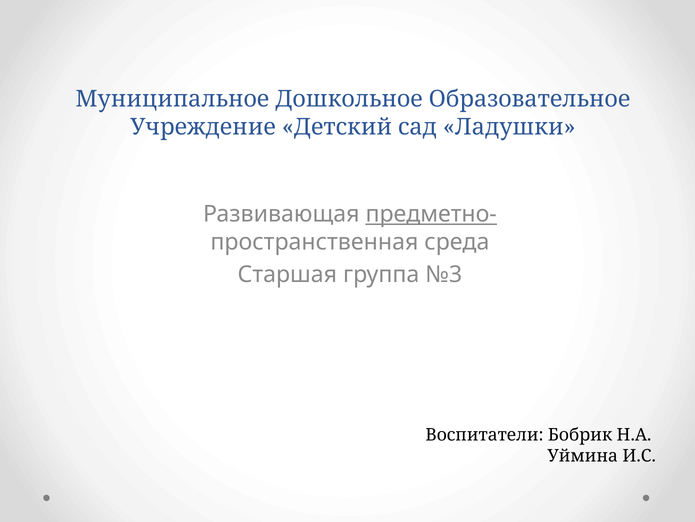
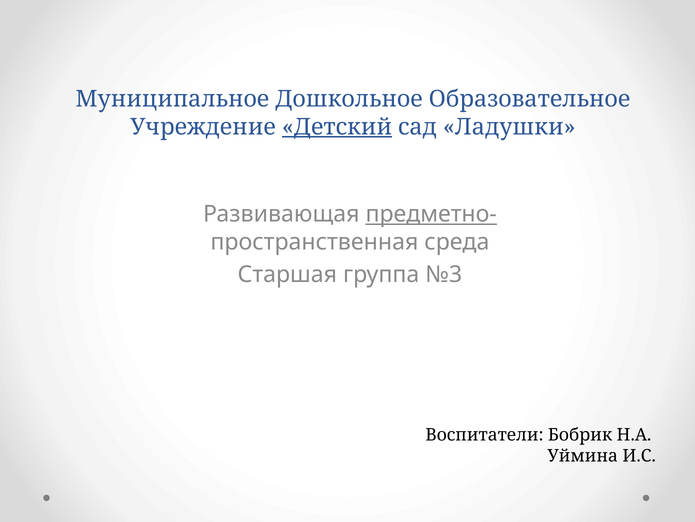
Детский underline: none -> present
